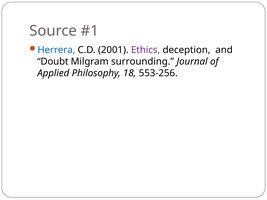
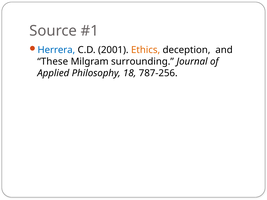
Ethics colour: purple -> orange
Doubt: Doubt -> These
553-256: 553-256 -> 787-256
